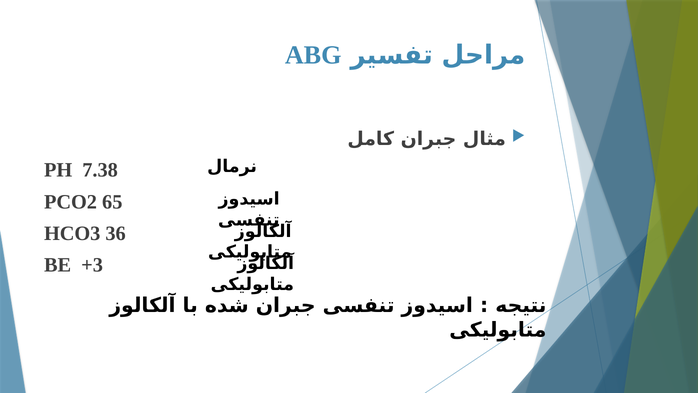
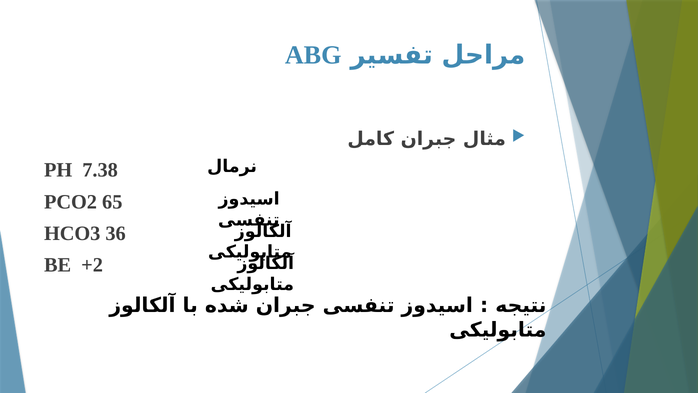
+3: +3 -> +2
